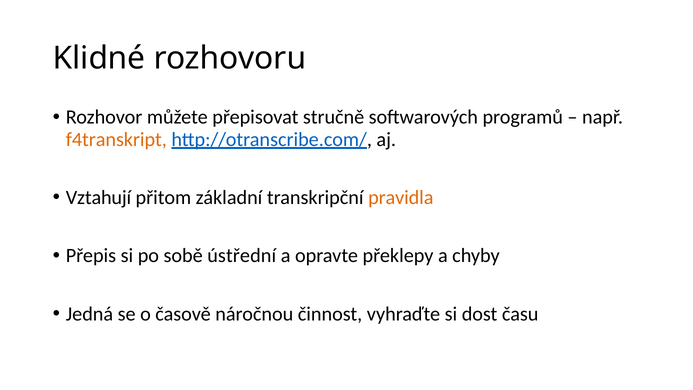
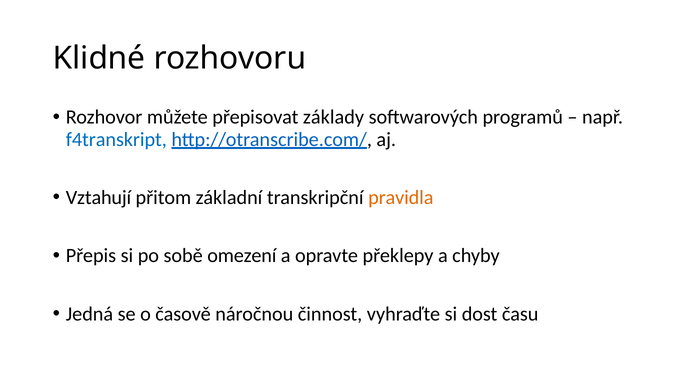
stručně: stručně -> základy
f4transkript colour: orange -> blue
ústřední: ústřední -> omezení
